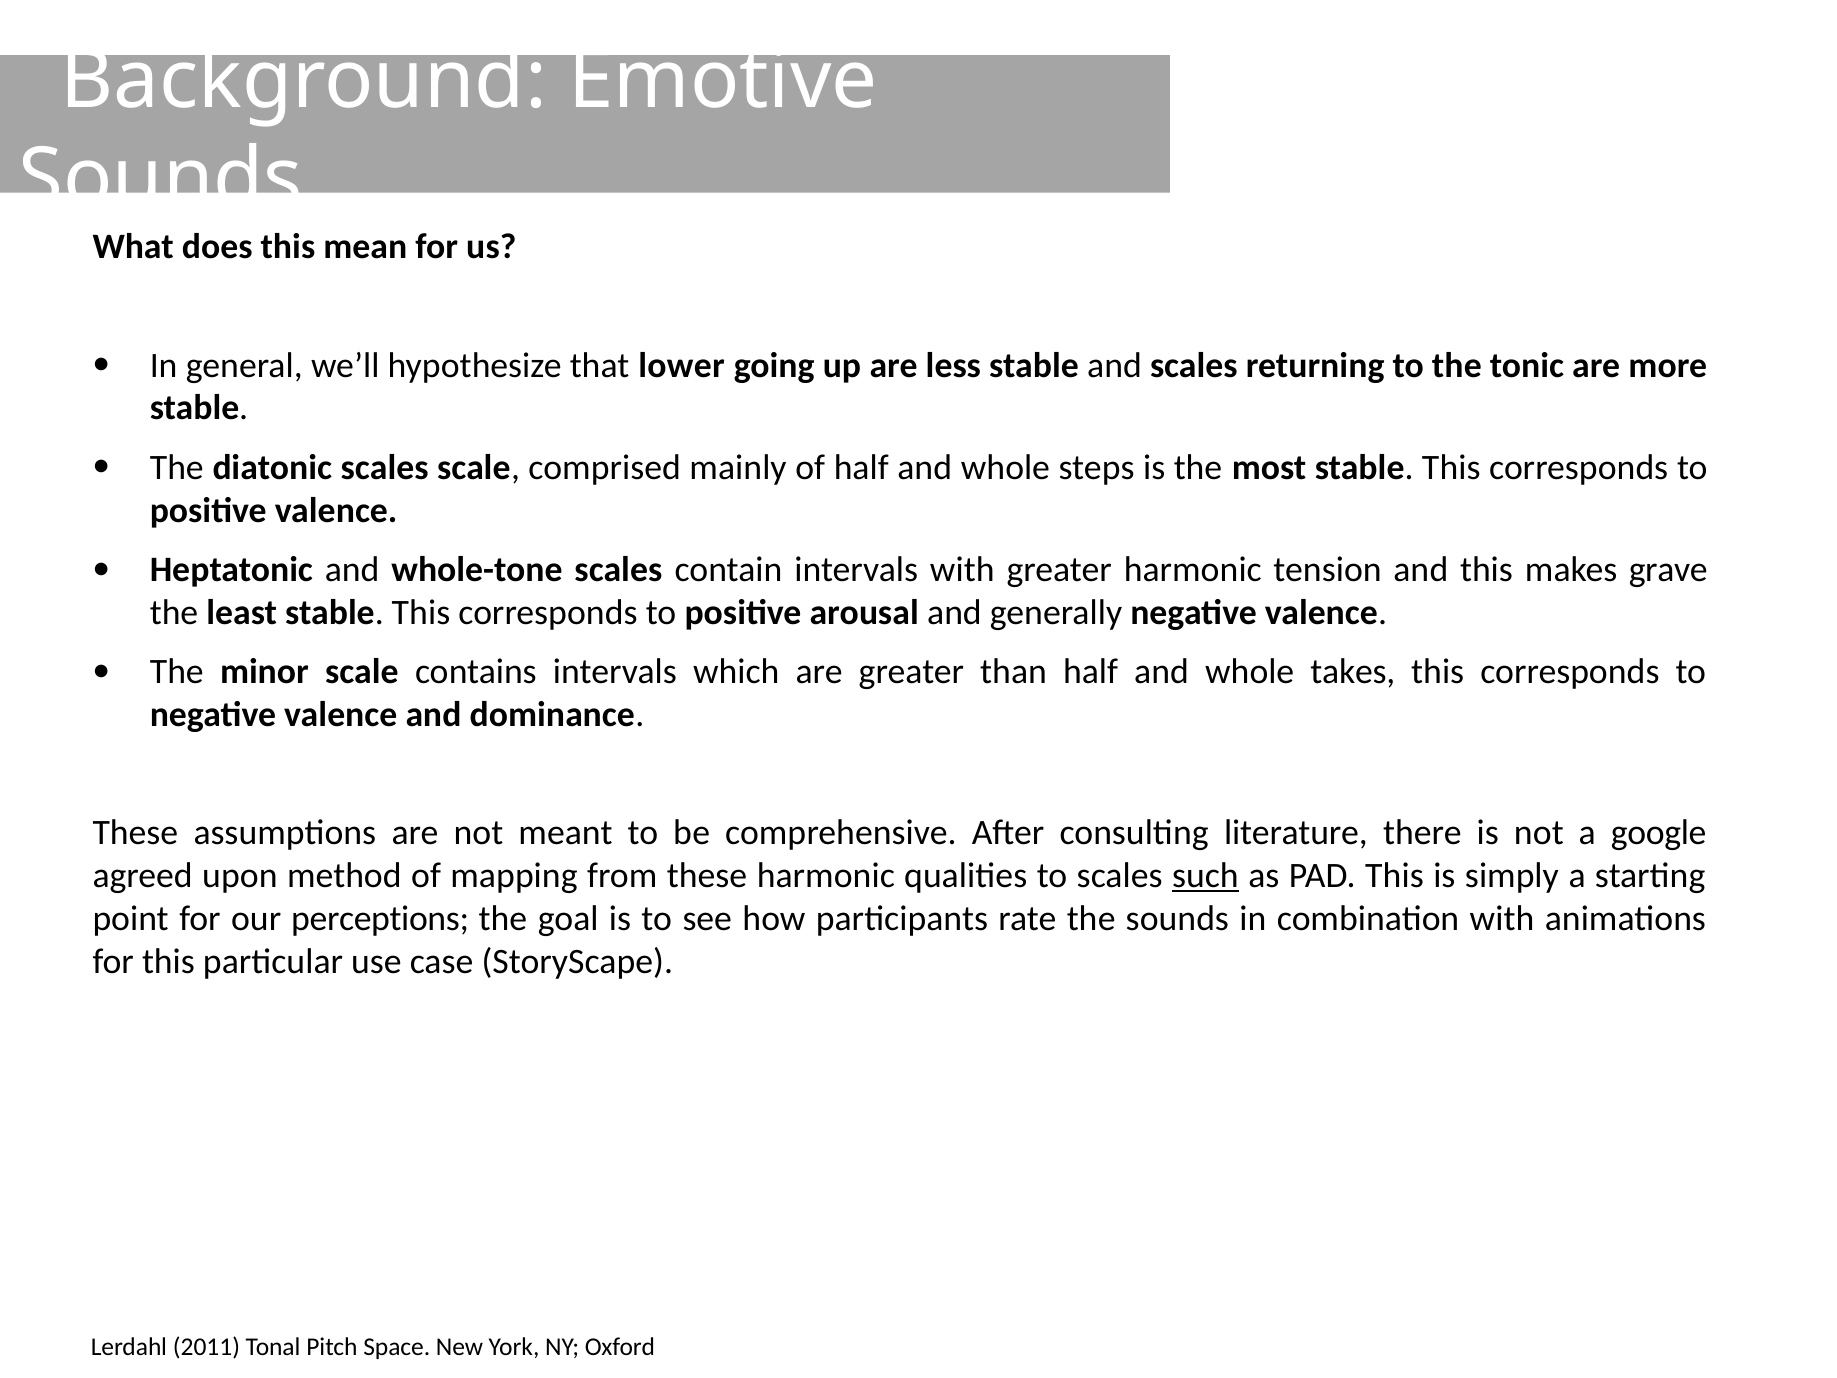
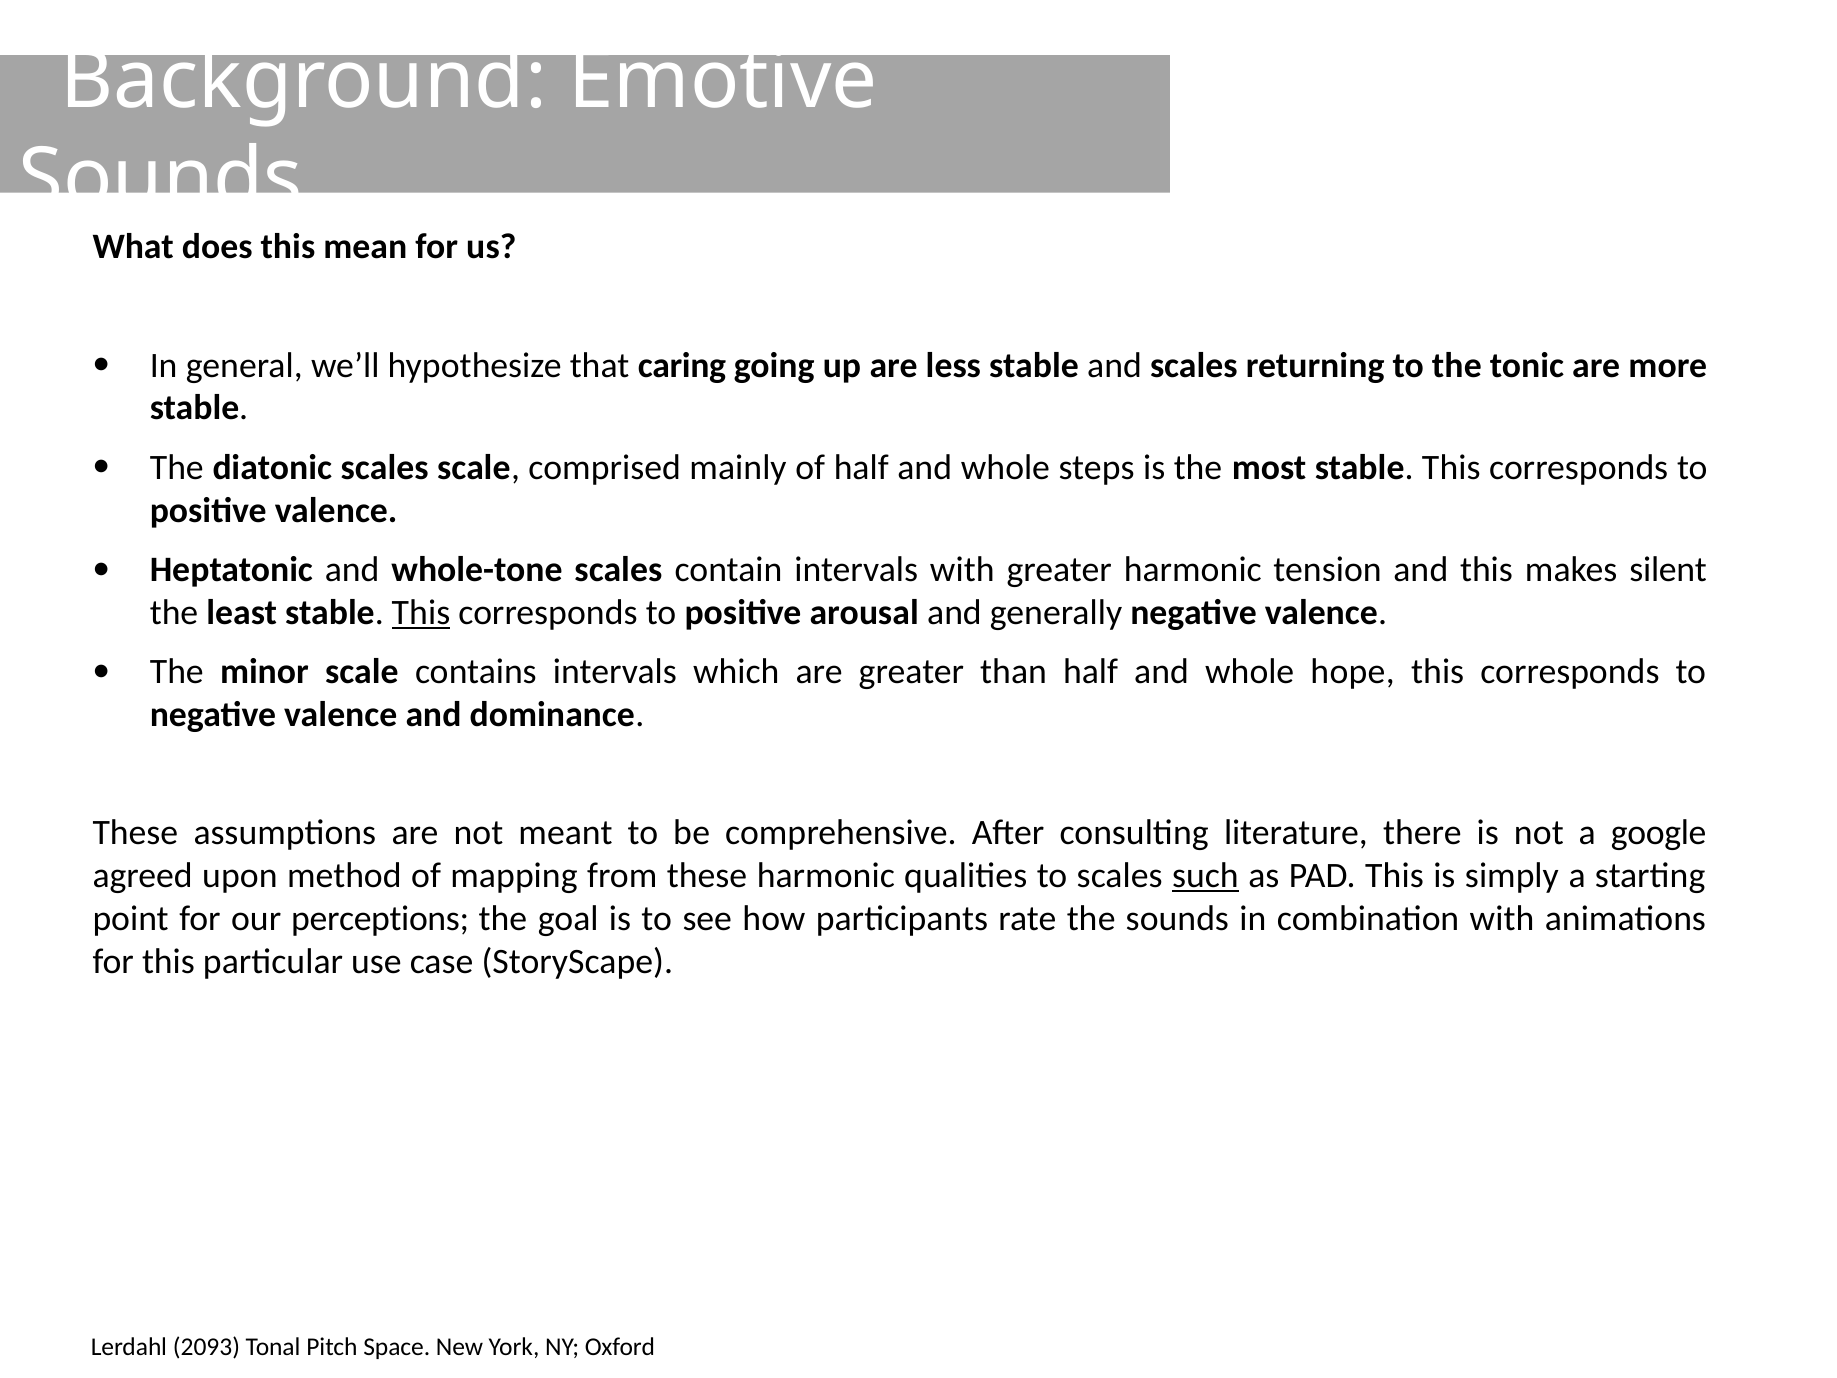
lower: lower -> caring
grave: grave -> silent
This at (421, 612) underline: none -> present
takes: takes -> hope
2011: 2011 -> 2093
